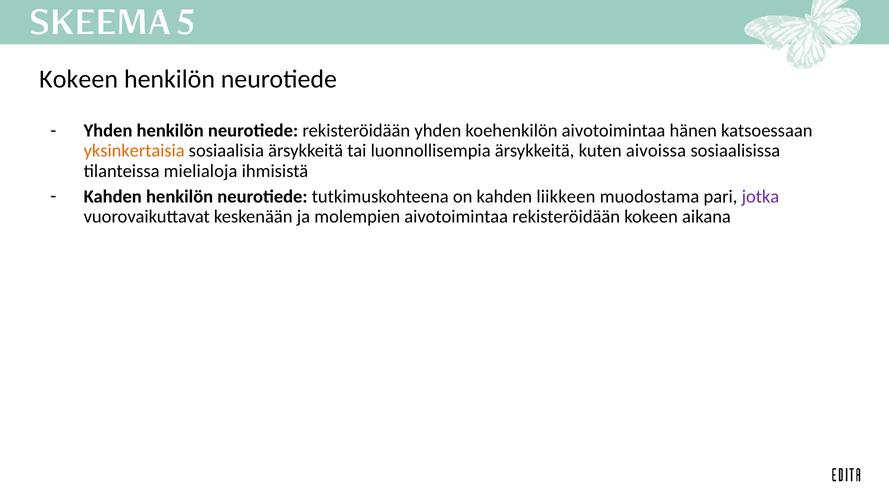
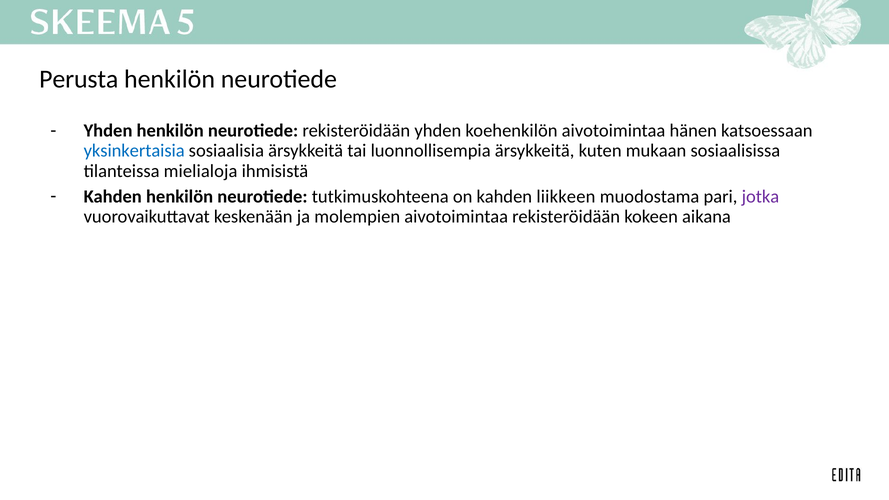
Kokeen at (79, 79): Kokeen -> Perusta
yksinkertaisia colour: orange -> blue
aivoissa: aivoissa -> mukaan
